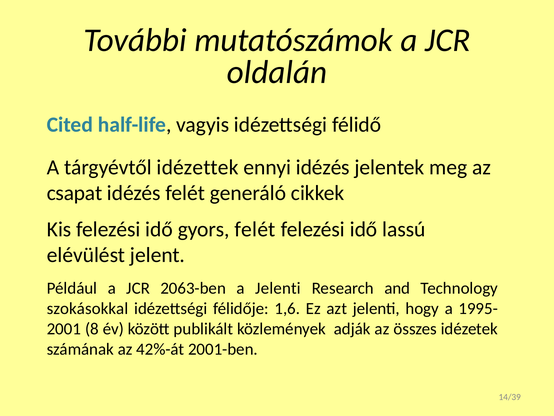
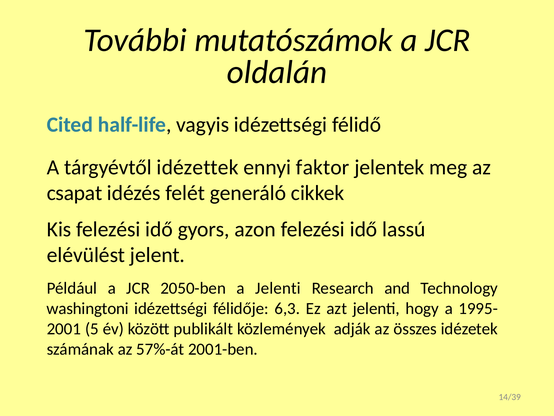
ennyi idézés: idézés -> faktor
gyors felét: felét -> azon
2063-ben: 2063-ben -> 2050-ben
szokásokkal: szokásokkal -> washingtoni
1,6: 1,6 -> 6,3
8: 8 -> 5
42%-át: 42%-át -> 57%-át
